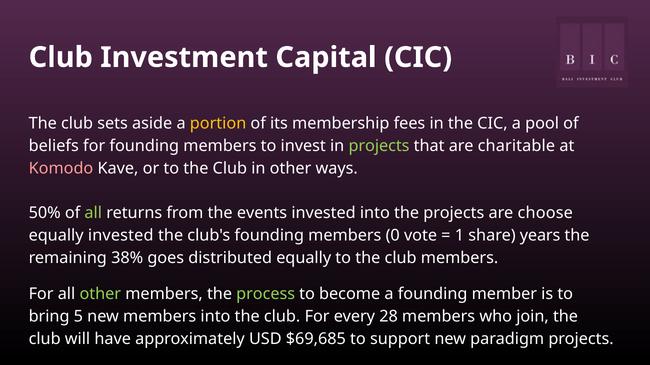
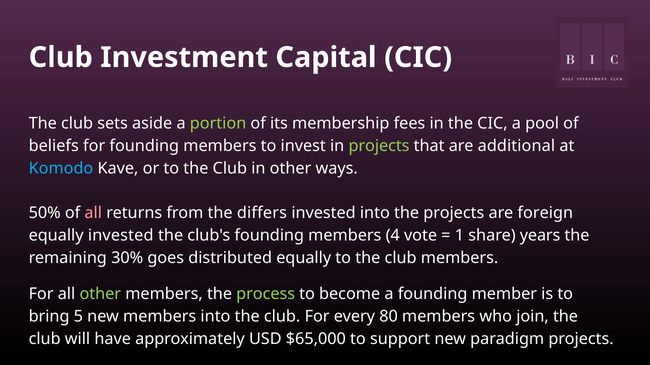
portion colour: yellow -> light green
charitable: charitable -> additional
Komodo colour: pink -> light blue
all at (93, 213) colour: light green -> pink
events: events -> differs
choose: choose -> foreign
0: 0 -> 4
38%: 38% -> 30%
28: 28 -> 80
$69,685: $69,685 -> $65,000
